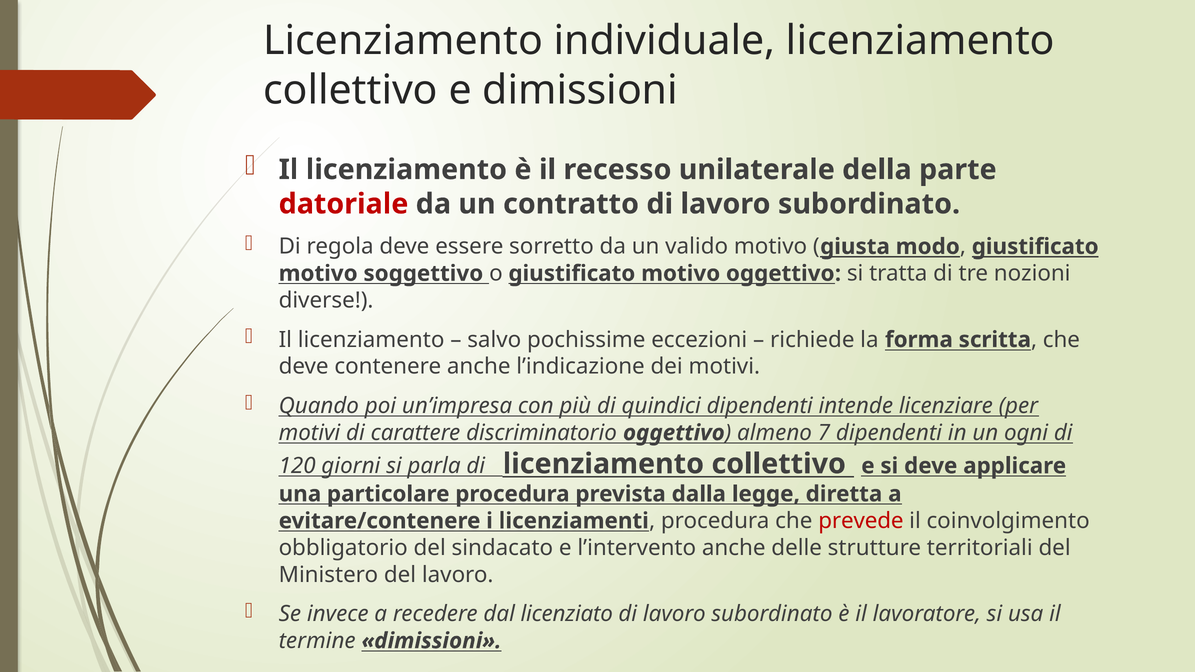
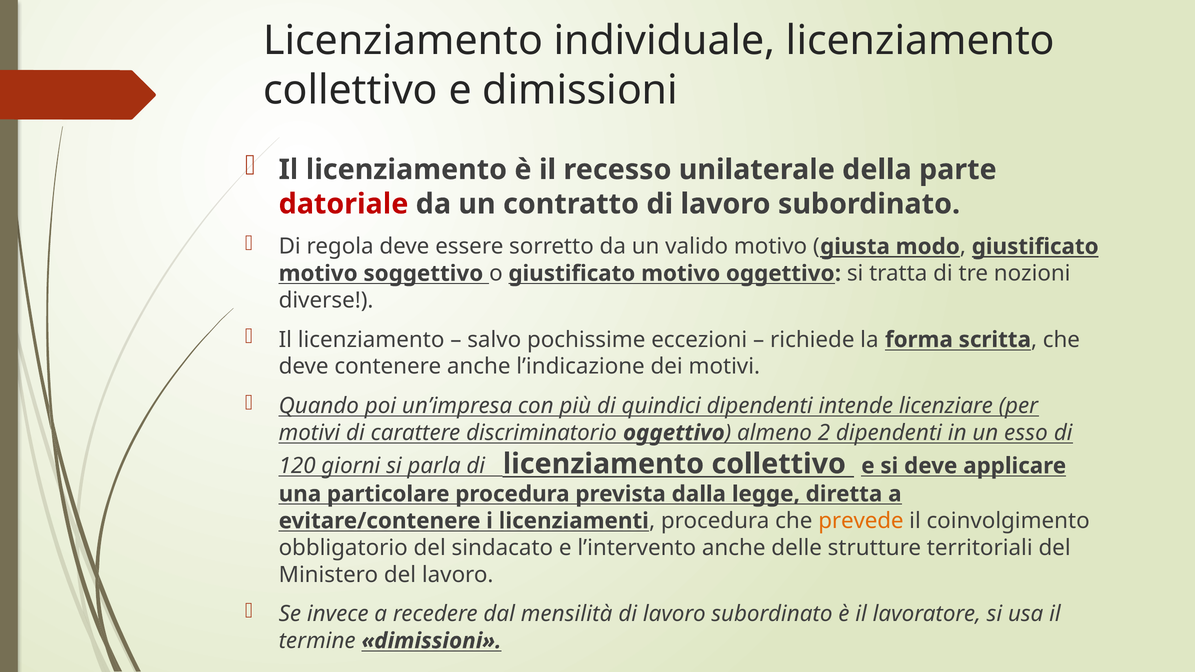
7: 7 -> 2
ogni: ogni -> esso
prevede colour: red -> orange
licenziato: licenziato -> mensilità
